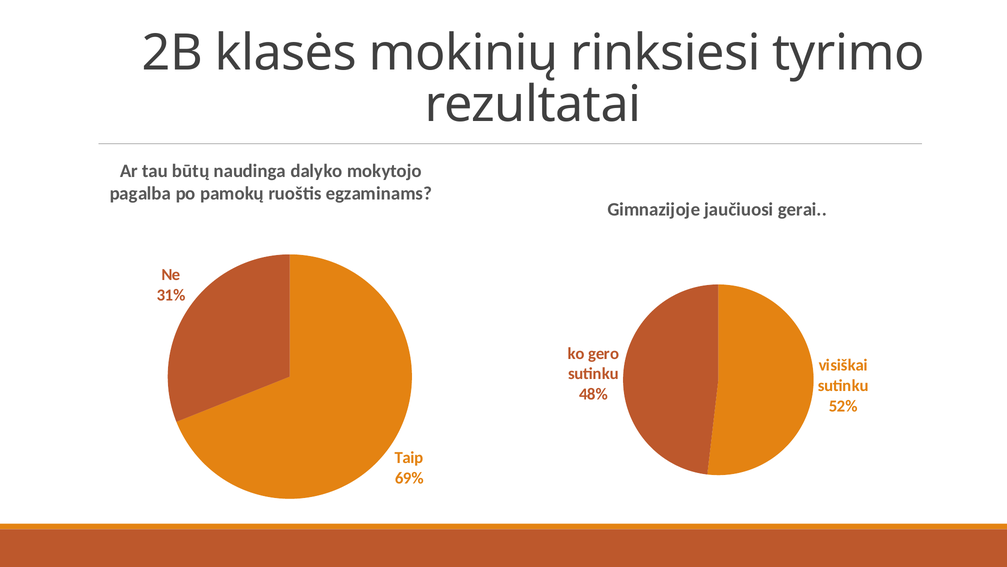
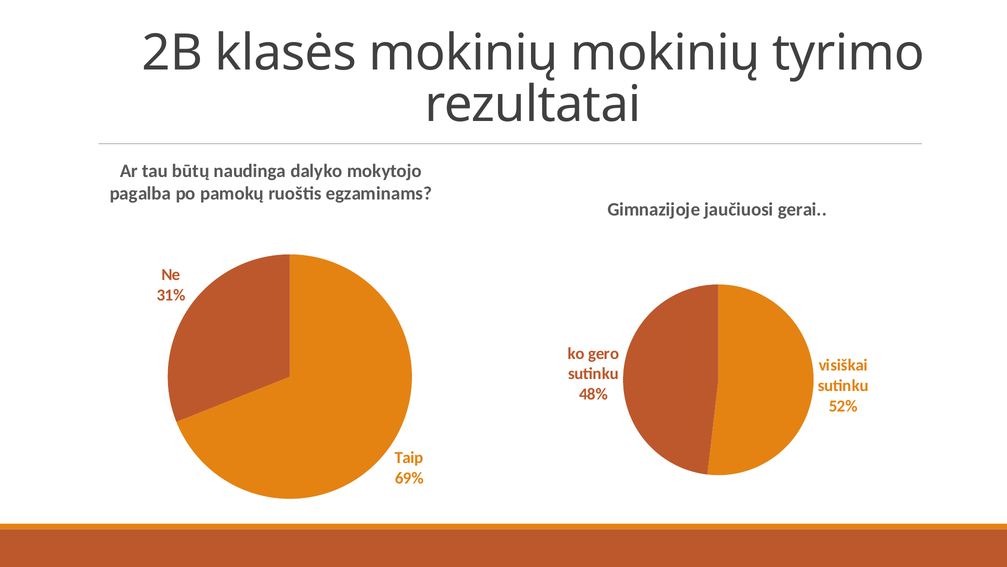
mokinių rinksiesi: rinksiesi -> mokinių
